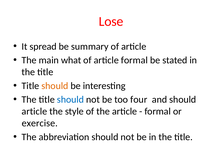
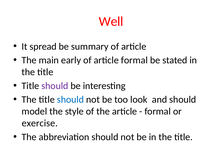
Lose: Lose -> Well
what: what -> early
should at (55, 86) colour: orange -> purple
four: four -> look
article at (34, 112): article -> model
